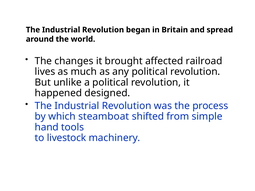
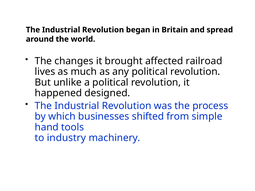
steamboat: steamboat -> businesses
livestock: livestock -> industry
